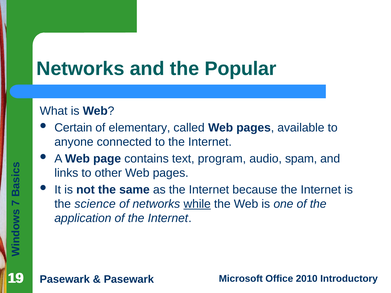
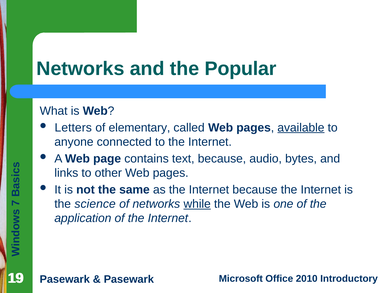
Certain: Certain -> Letters
available underline: none -> present
text program: program -> because
spam: spam -> bytes
